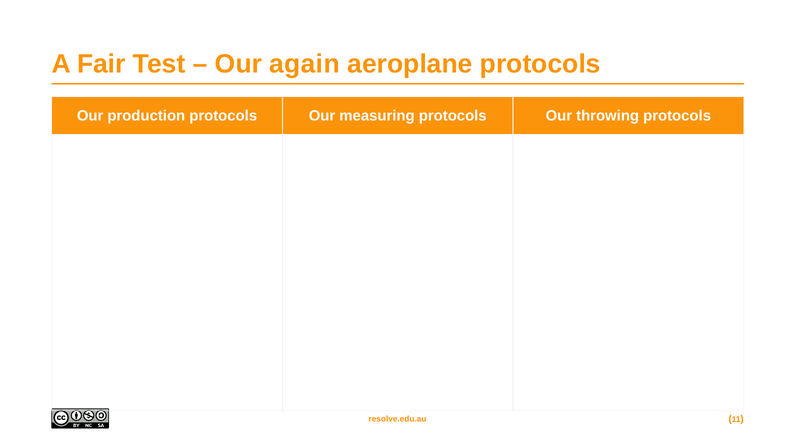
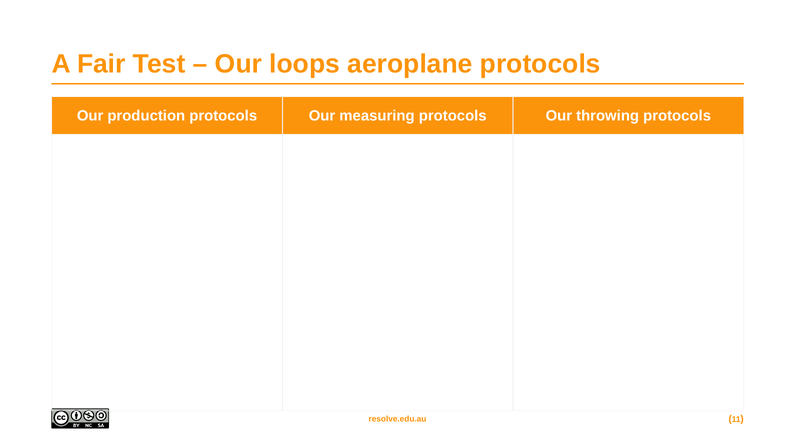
again: again -> loops
